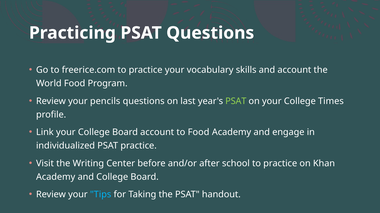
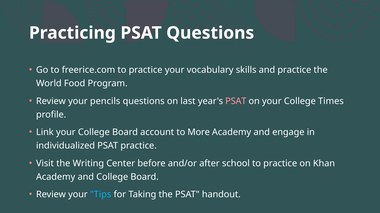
and account: account -> practice
PSAT at (236, 101) colour: light green -> pink
to Food: Food -> More
